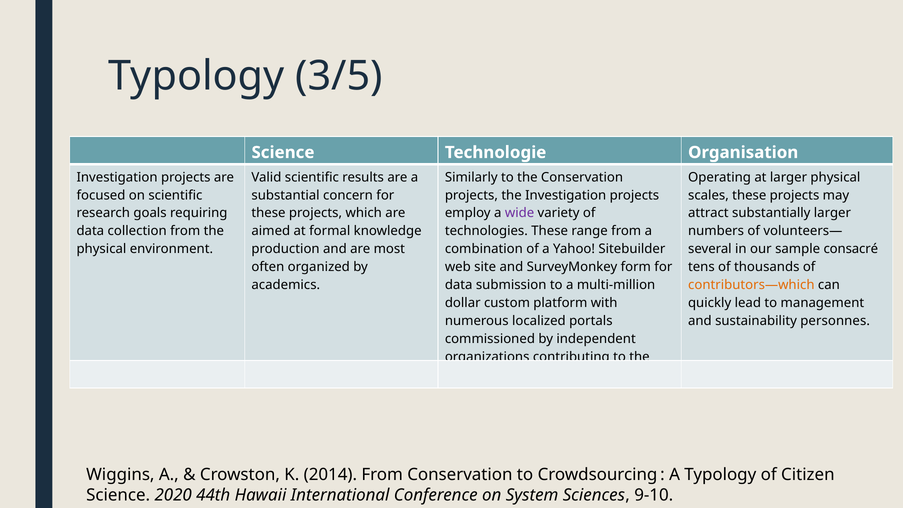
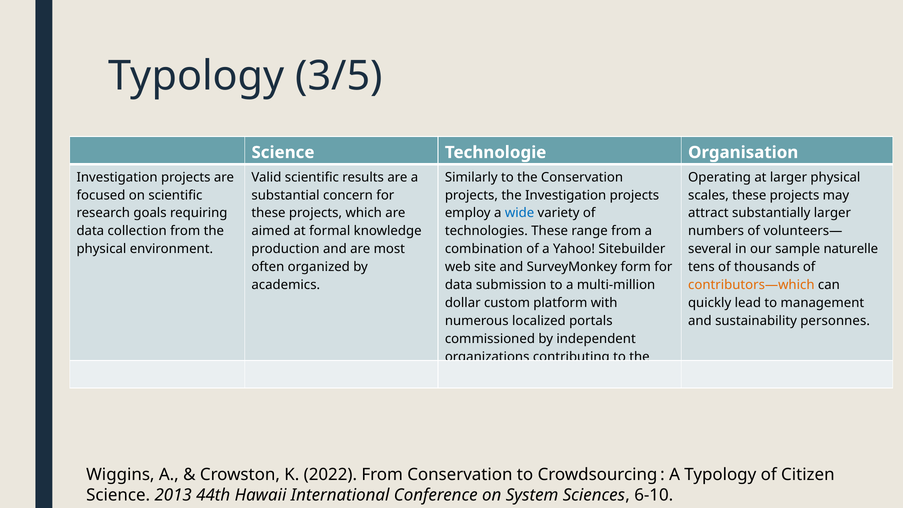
wide colour: purple -> blue
consacré: consacré -> naturelle
2014: 2014 -> 2022
2020: 2020 -> 2013
9‑10: 9‑10 -> 6‑10
